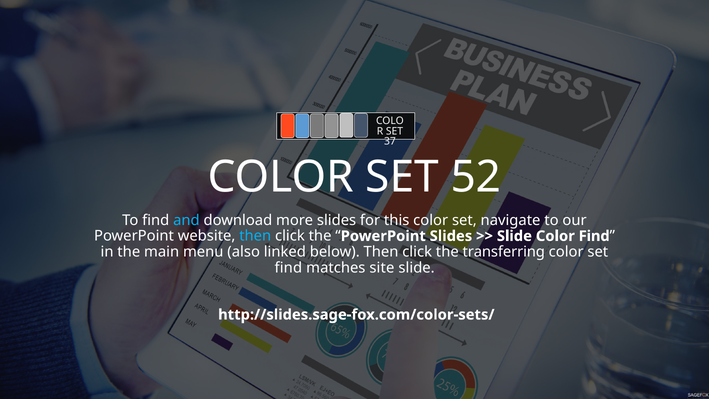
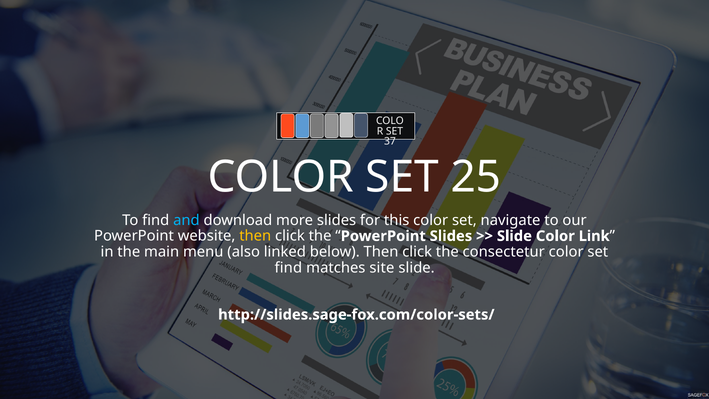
52: 52 -> 25
then at (255, 236) colour: light blue -> yellow
Color Find: Find -> Link
transferring: transferring -> consectetur
